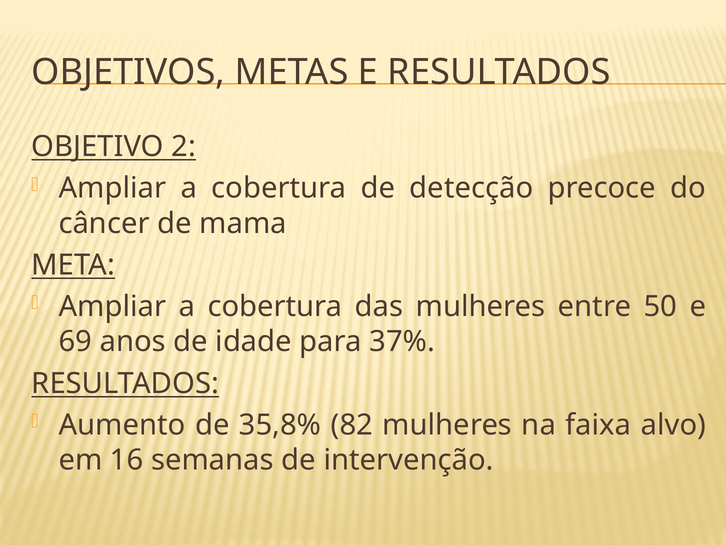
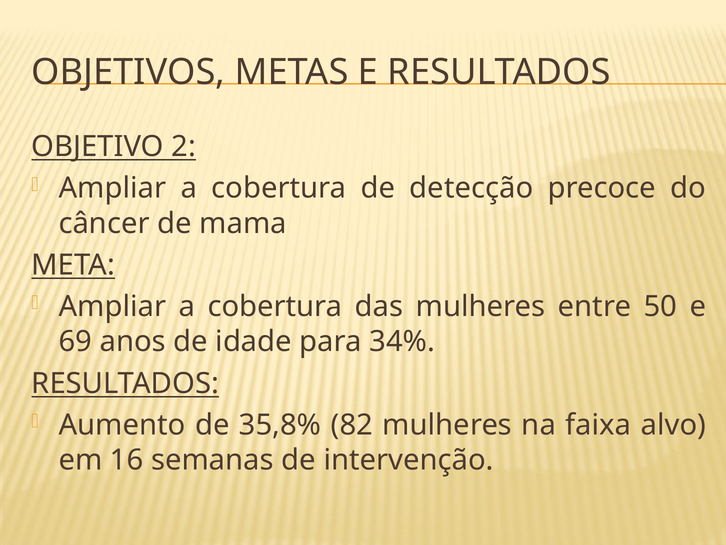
37%: 37% -> 34%
